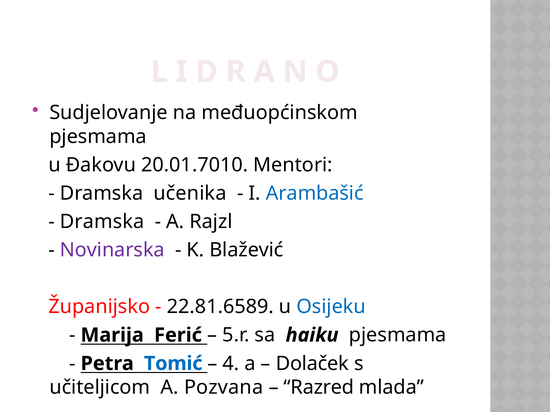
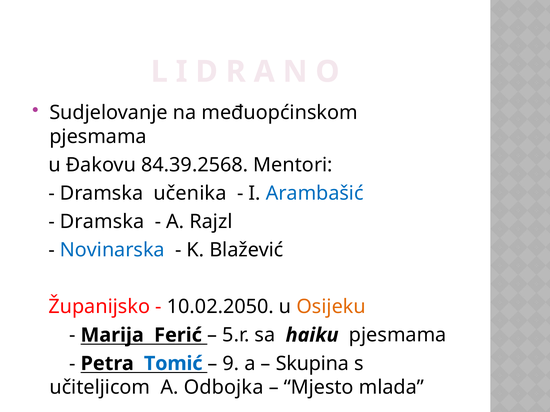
20.01.7010: 20.01.7010 -> 84.39.2568
Novinarska colour: purple -> blue
22.81.6589: 22.81.6589 -> 10.02.2050
Osijeku colour: blue -> orange
4: 4 -> 9
Dolaček: Dolaček -> Skupina
Pozvana: Pozvana -> Odbojka
Razred: Razred -> Mjesto
